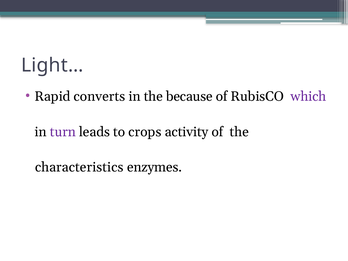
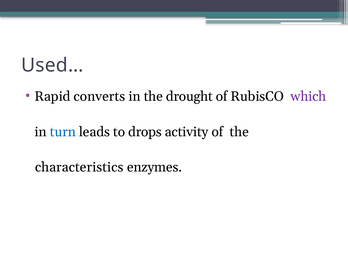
Light…: Light… -> Used…
because: because -> drought
turn colour: purple -> blue
crops: crops -> drops
